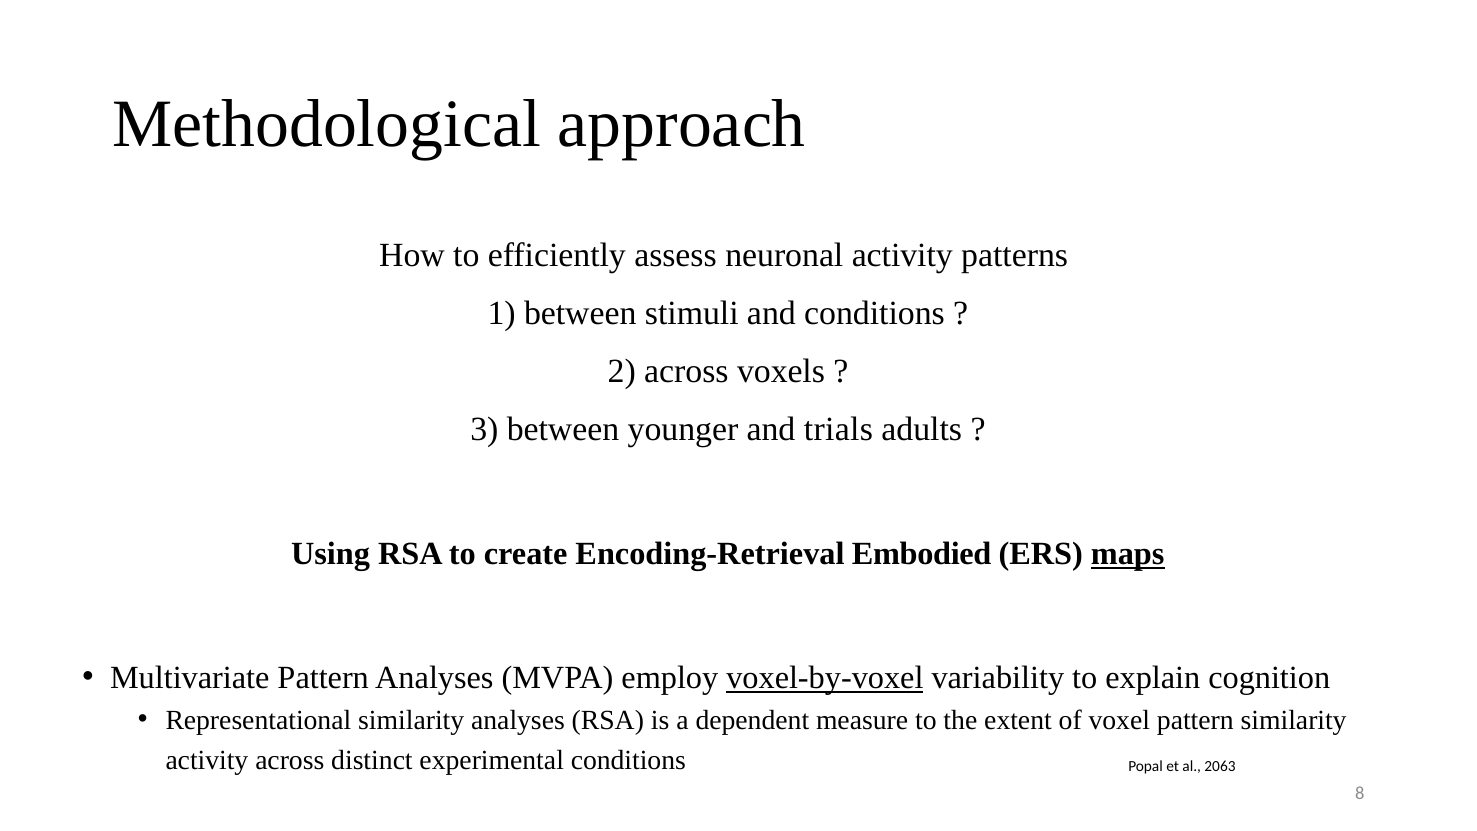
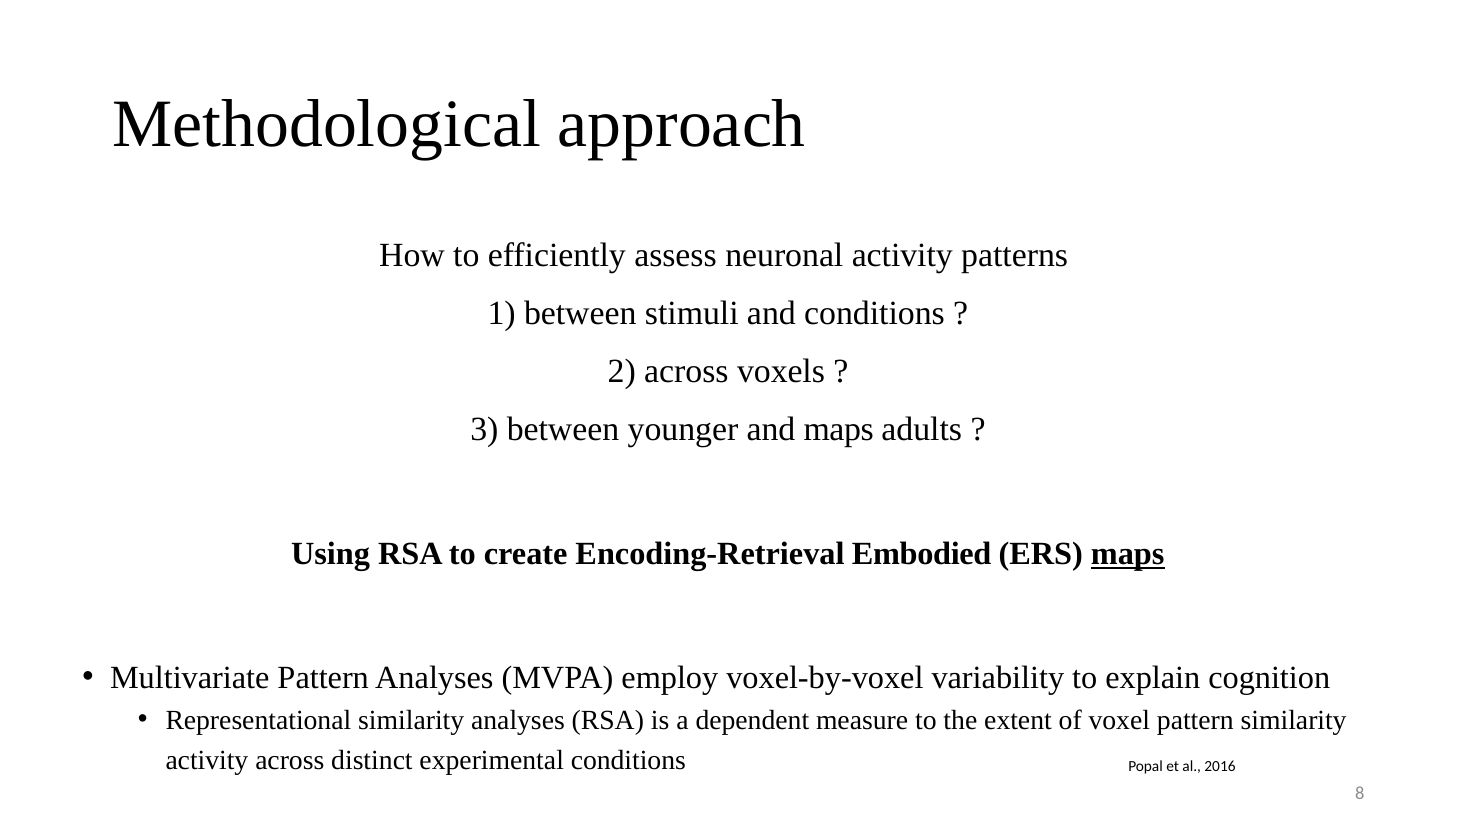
and trials: trials -> maps
voxel-by-voxel underline: present -> none
2063: 2063 -> 2016
